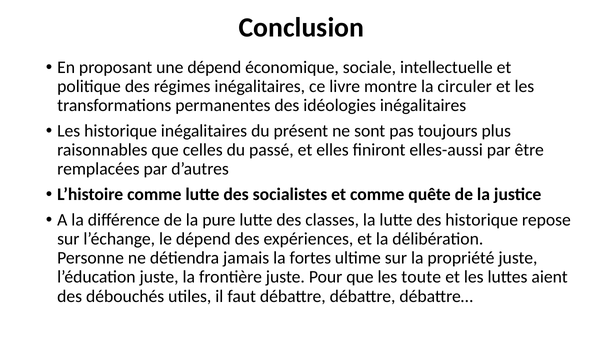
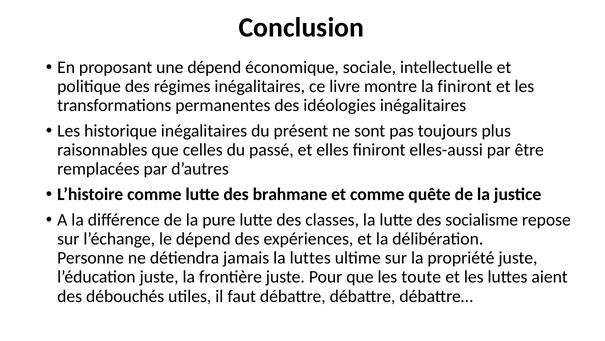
la circuler: circuler -> finiront
socialistes: socialistes -> brahmane
des historique: historique -> socialisme
la fortes: fortes -> luttes
